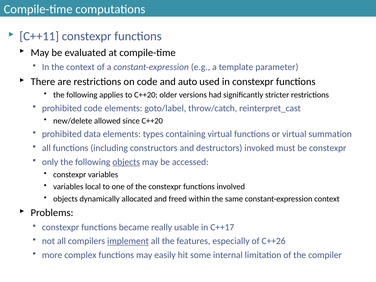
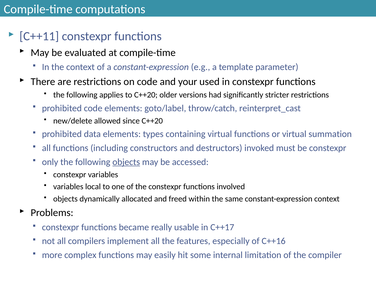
auto: auto -> your
implement underline: present -> none
C++26: C++26 -> C++16
